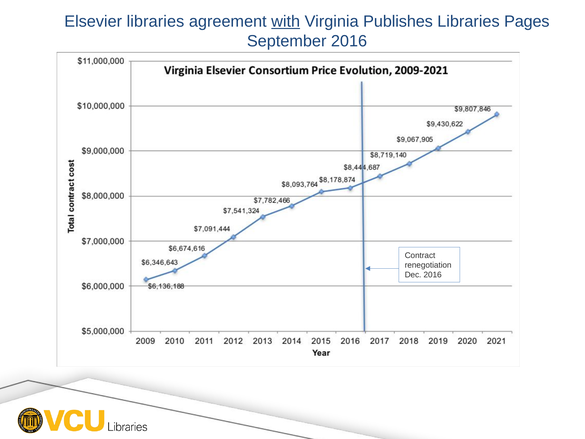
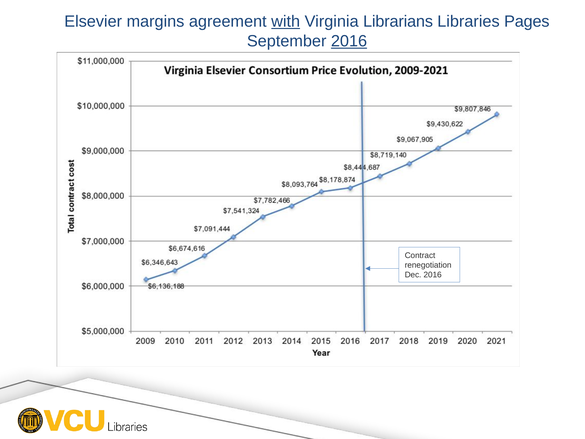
Elsevier libraries: libraries -> margins
Publishes: Publishes -> Librarians
2016 at (349, 41) underline: none -> present
